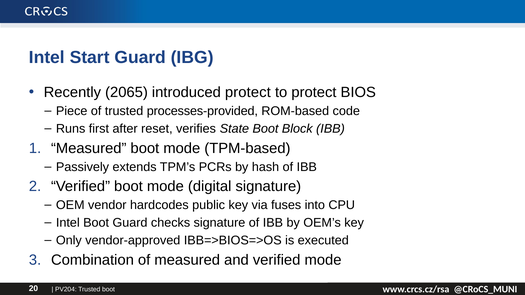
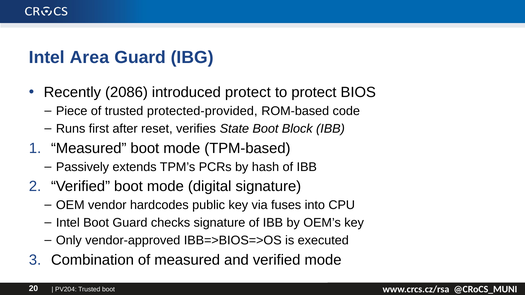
Start: Start -> Area
2065: 2065 -> 2086
processes-provided: processes-provided -> protected-provided
